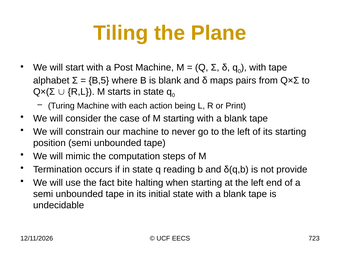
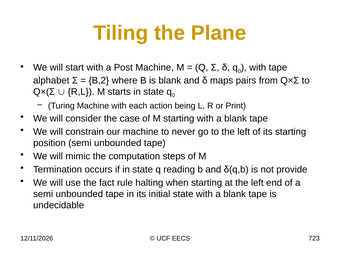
B,5: B,5 -> B,2
bite: bite -> rule
